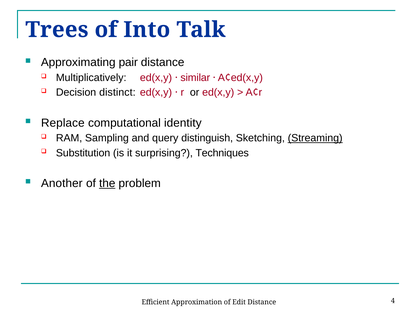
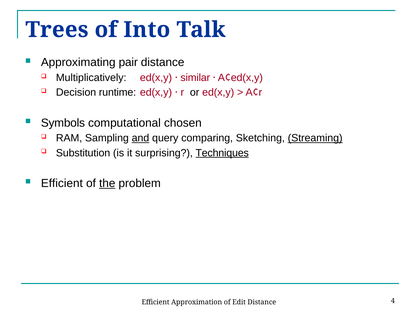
distinct: distinct -> runtime
Replace: Replace -> Symbols
identity: identity -> chosen
and underline: none -> present
distinguish: distinguish -> comparing
Techniques underline: none -> present
Another at (62, 183): Another -> Efficient
